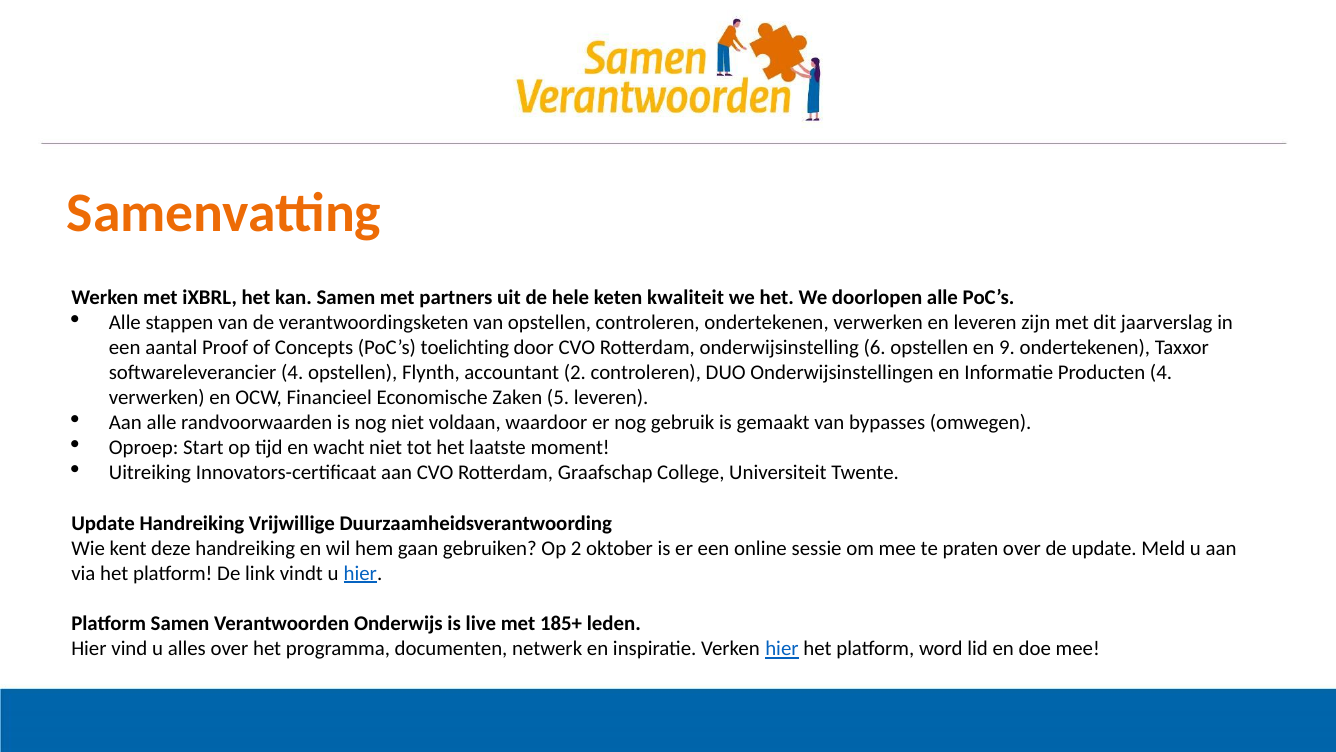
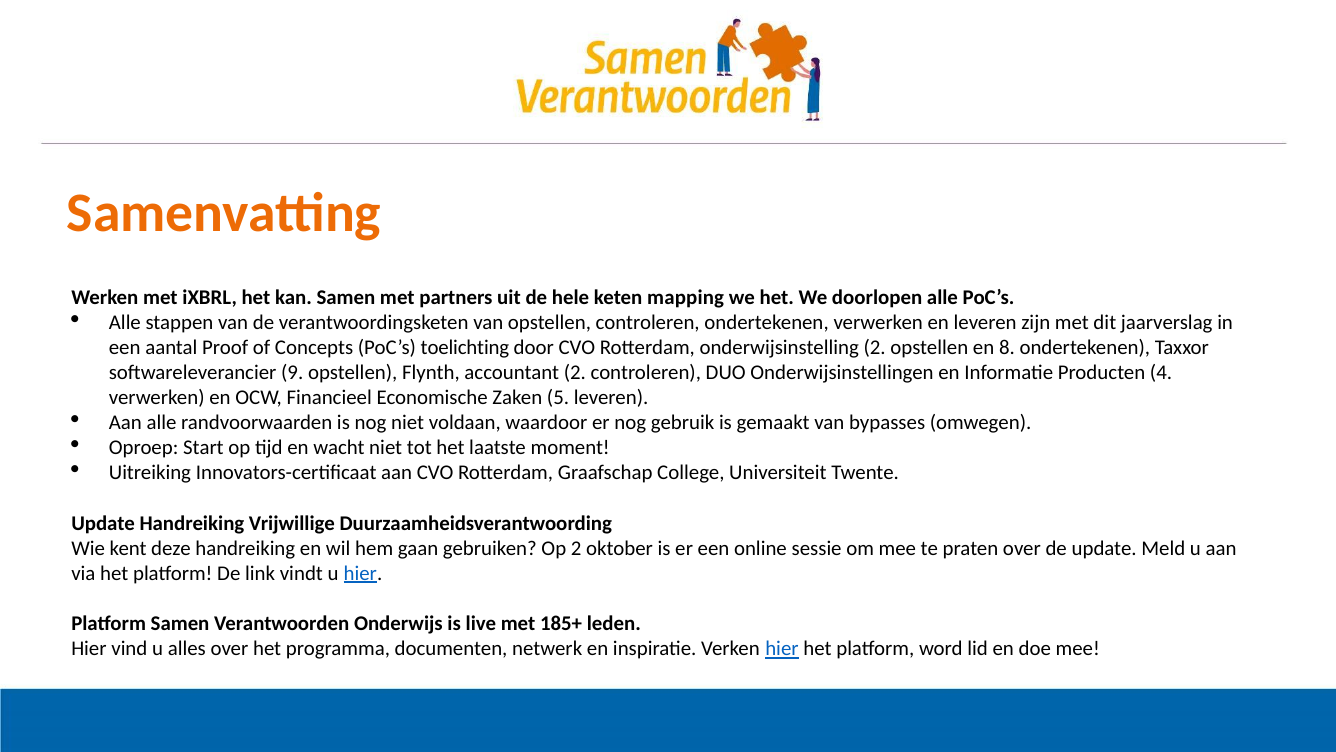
kwaliteit: kwaliteit -> mapping
onderwijsinstelling 6: 6 -> 2
9: 9 -> 8
softwareleverancier 4: 4 -> 9
